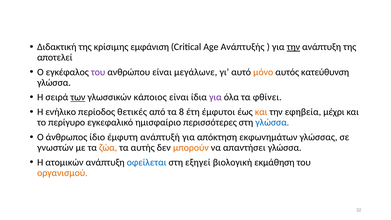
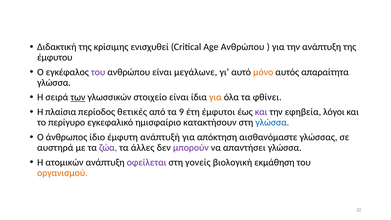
εμφάνιση: εμφάνιση -> ενισχυθεί
Age Ανάπτυξής: Ανάπτυξής -> Ανθρώπου
την at (293, 47) underline: present -> none
αποτελεί: αποτελεί -> έμφυτου
κατεύθυνση: κατεύθυνση -> απαραίτητα
κάποιος: κάποιος -> στοιχείο
για at (215, 97) colour: purple -> orange
ενήλικο: ενήλικο -> πλαίσια
8: 8 -> 9
και at (261, 112) colour: orange -> purple
μέχρι: μέχρι -> λόγοι
περισσότερες: περισσότερες -> κατακτήσουν
εκφωνημάτων: εκφωνημάτων -> αισθανόμαστε
γνωστών: γνωστών -> αυστηρά
ζώα colour: orange -> purple
αυτής: αυτής -> άλλες
μπορούν colour: orange -> purple
οφείλεται colour: blue -> purple
εξηγεί: εξηγεί -> γονείς
